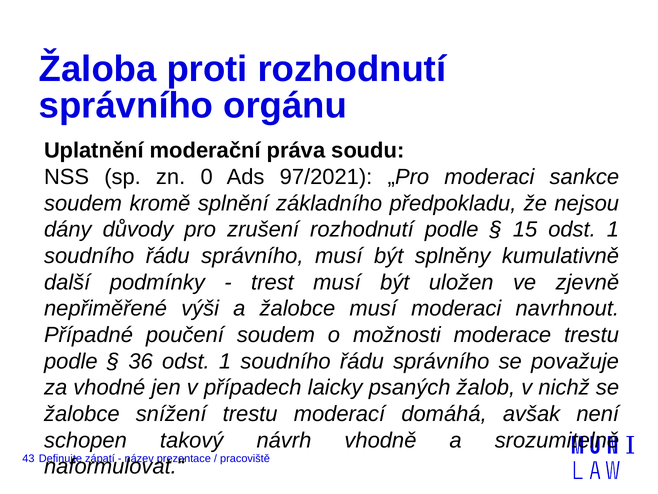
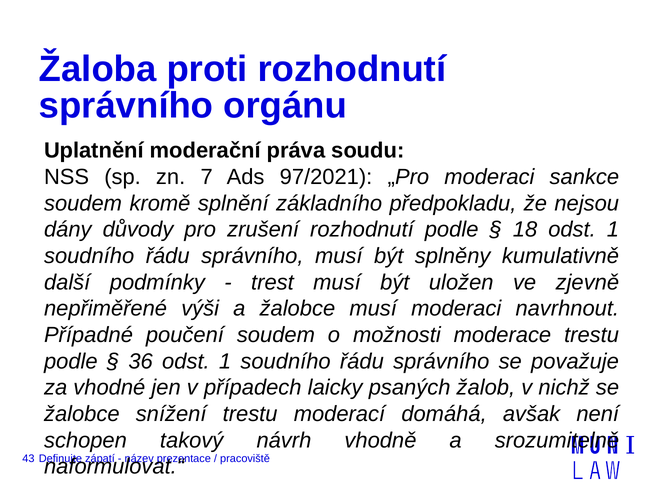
0: 0 -> 7
15: 15 -> 18
